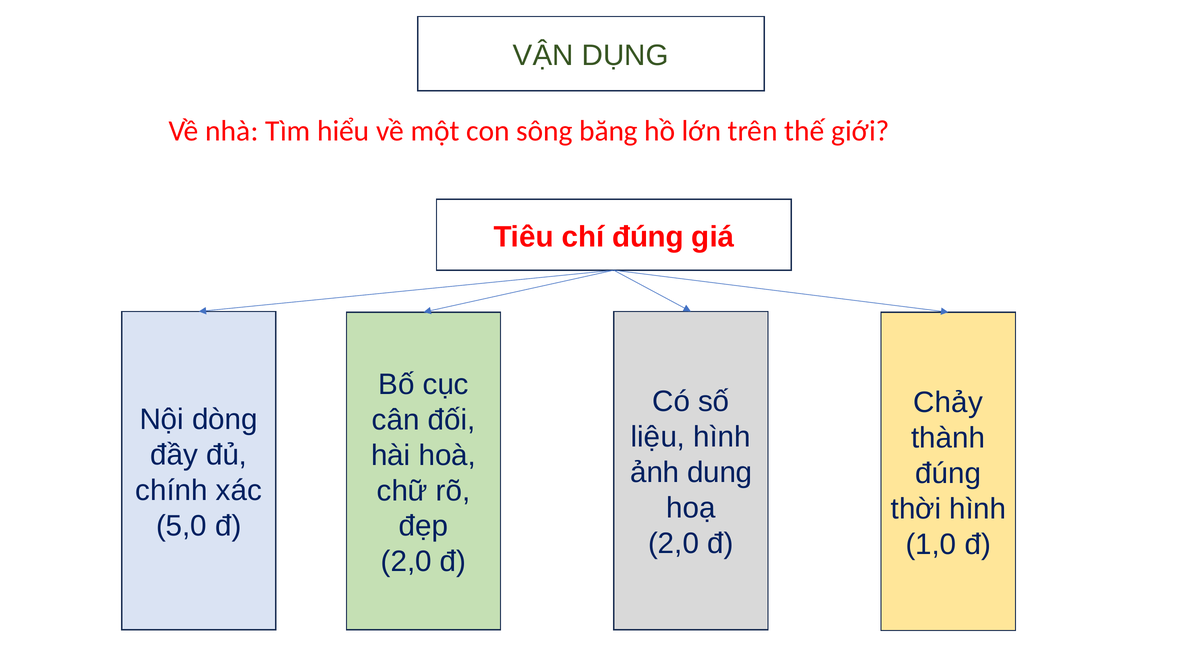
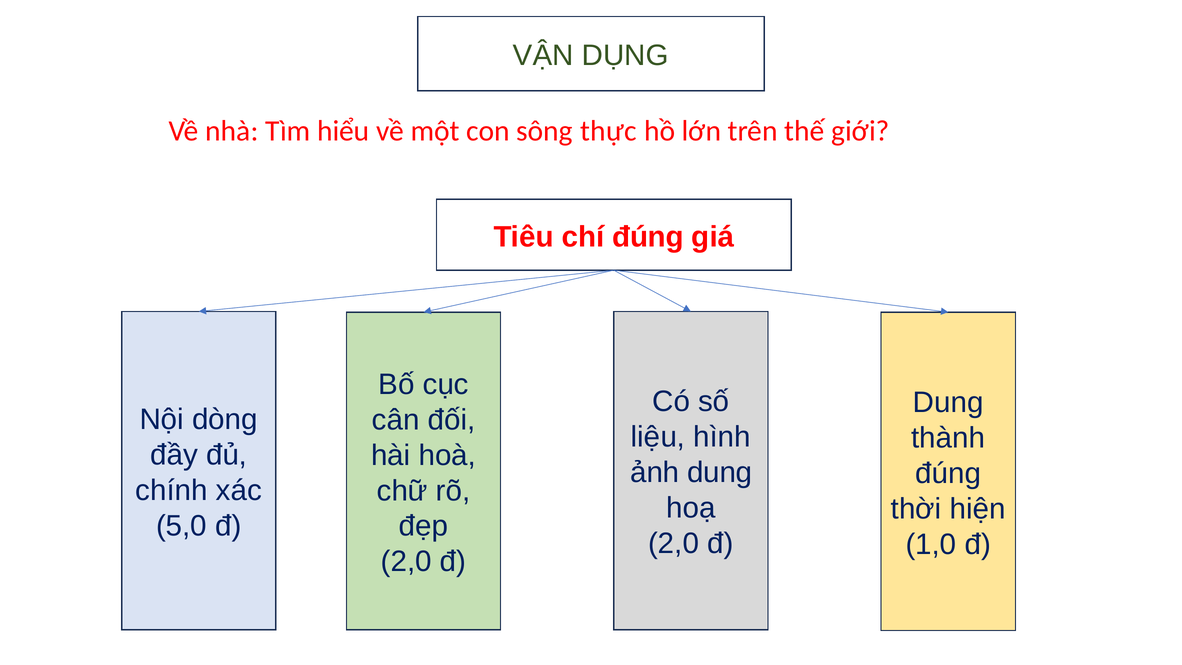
băng: băng -> thực
Chảy at (948, 402): Chảy -> Dung
thời hình: hình -> hiện
